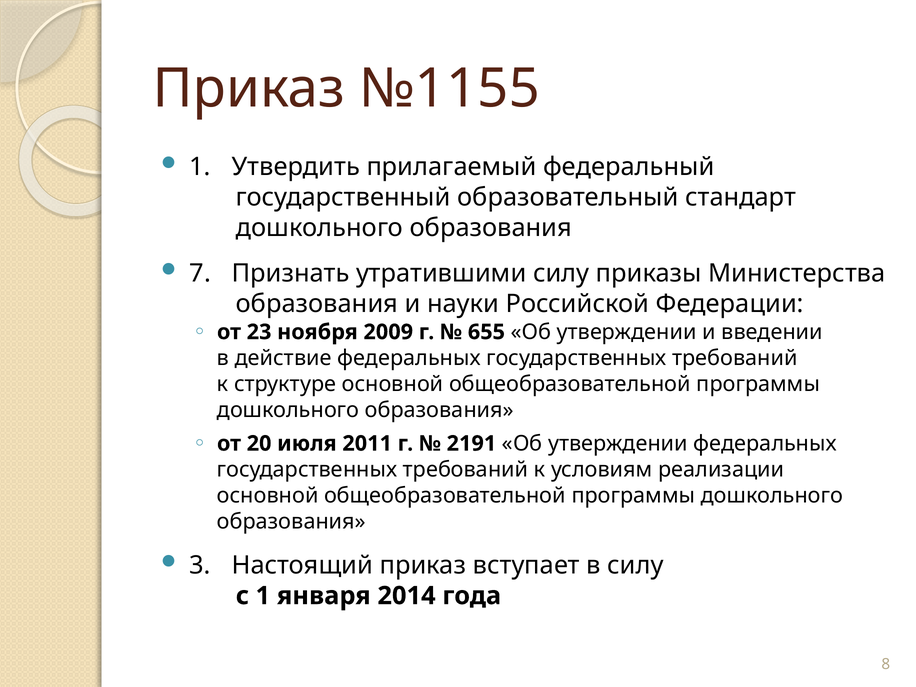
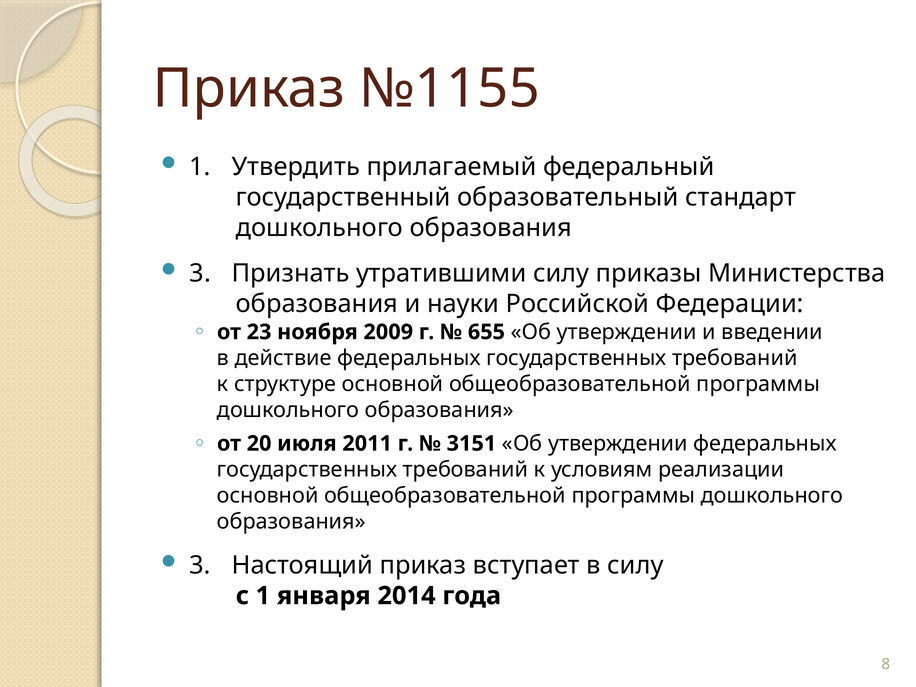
7 at (200, 274): 7 -> 3
2191: 2191 -> 3151
